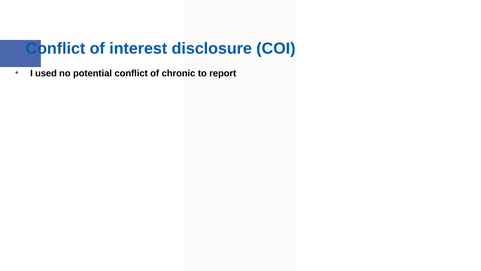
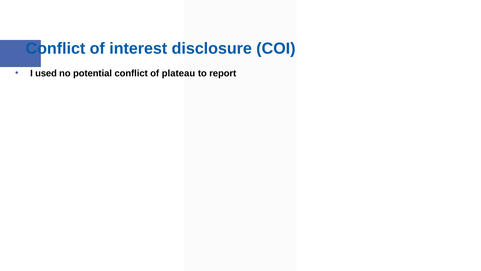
chronic: chronic -> plateau
